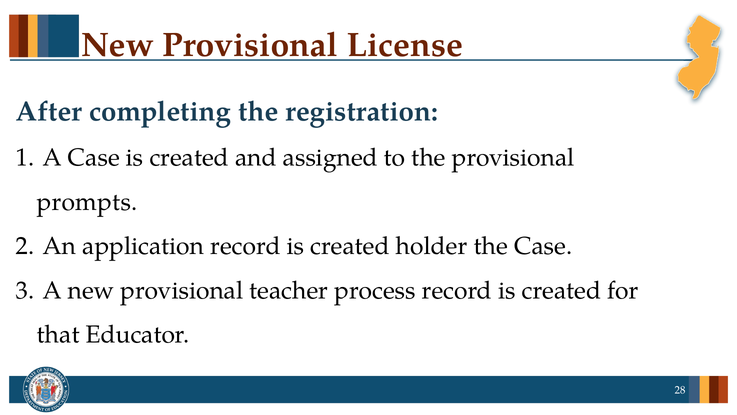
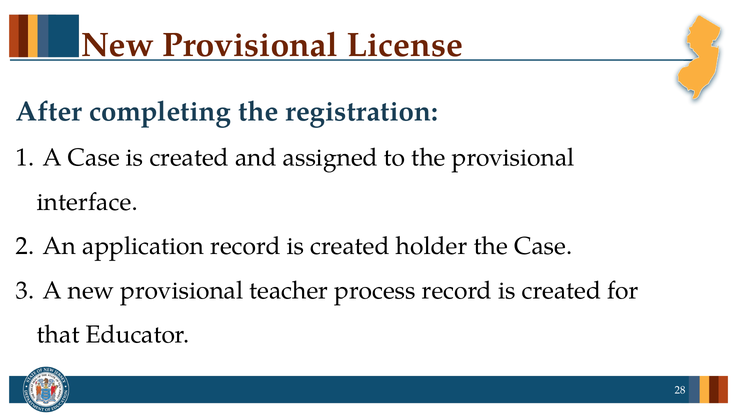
prompts: prompts -> interface
